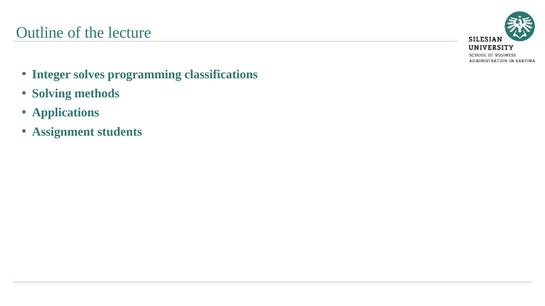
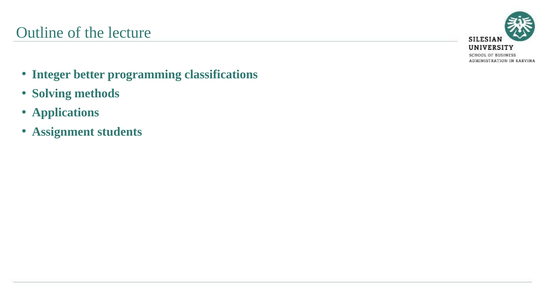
solves: solves -> better
